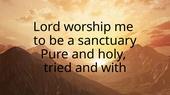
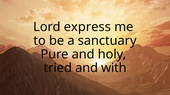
worship: worship -> express
